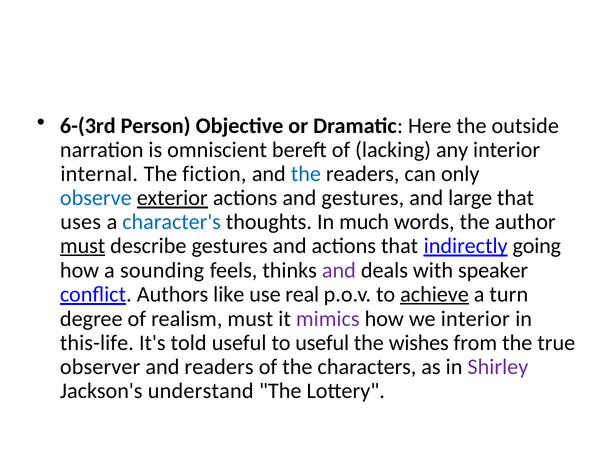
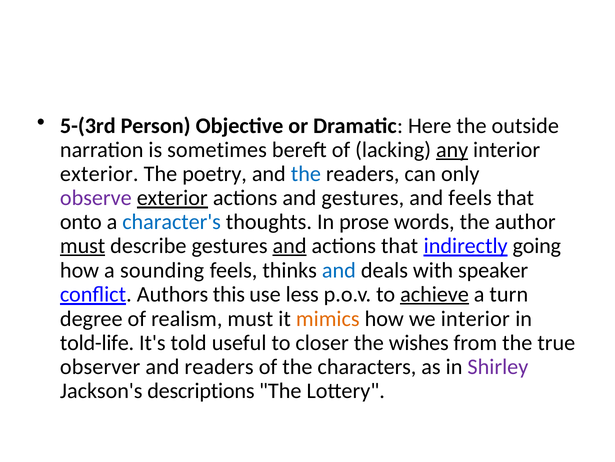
6-(3rd: 6-(3rd -> 5-(3rd
omniscient: omniscient -> sometimes
any underline: none -> present
internal at (99, 174): internal -> exterior
fiction: fiction -> poetry
observe colour: blue -> purple
and large: large -> feels
uses: uses -> onto
much: much -> prose
and at (290, 245) underline: none -> present
and at (339, 270) colour: purple -> blue
like: like -> this
real: real -> less
mimics colour: purple -> orange
this-life: this-life -> told-life
to useful: useful -> closer
understand: understand -> descriptions
